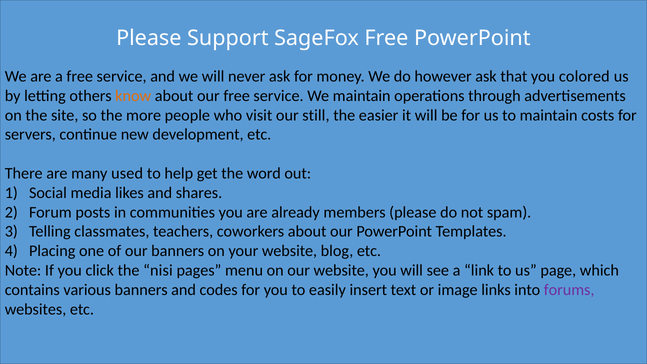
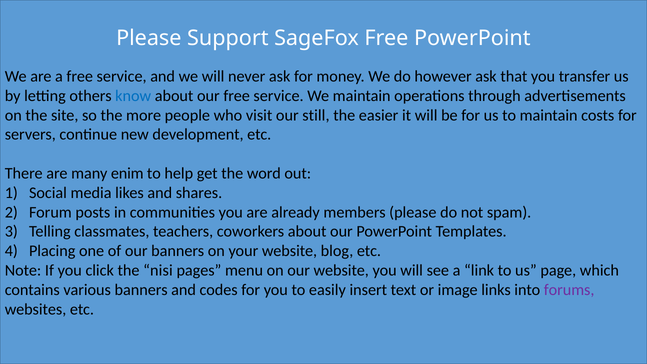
colored: colored -> transfer
know colour: orange -> blue
used: used -> enim
